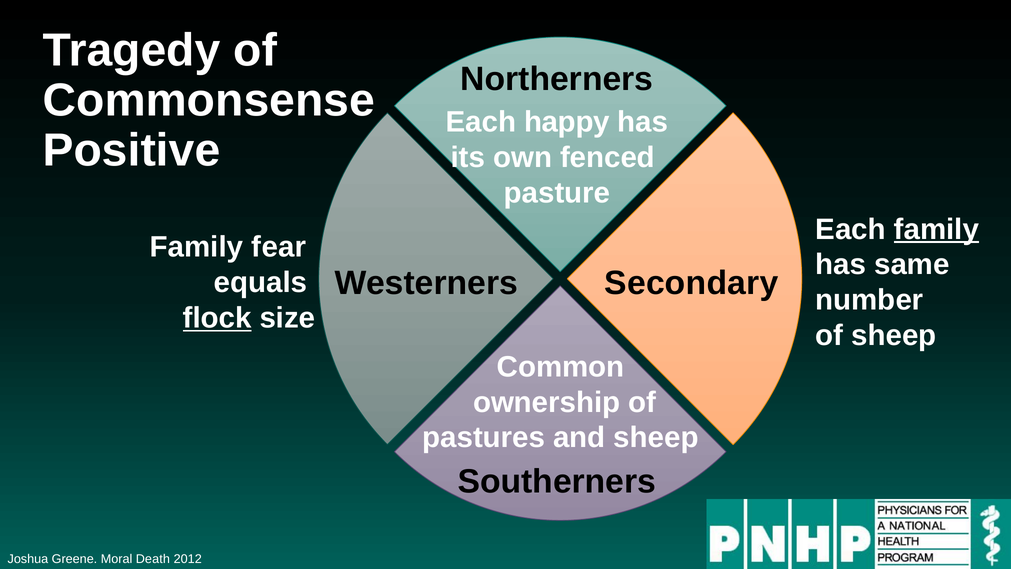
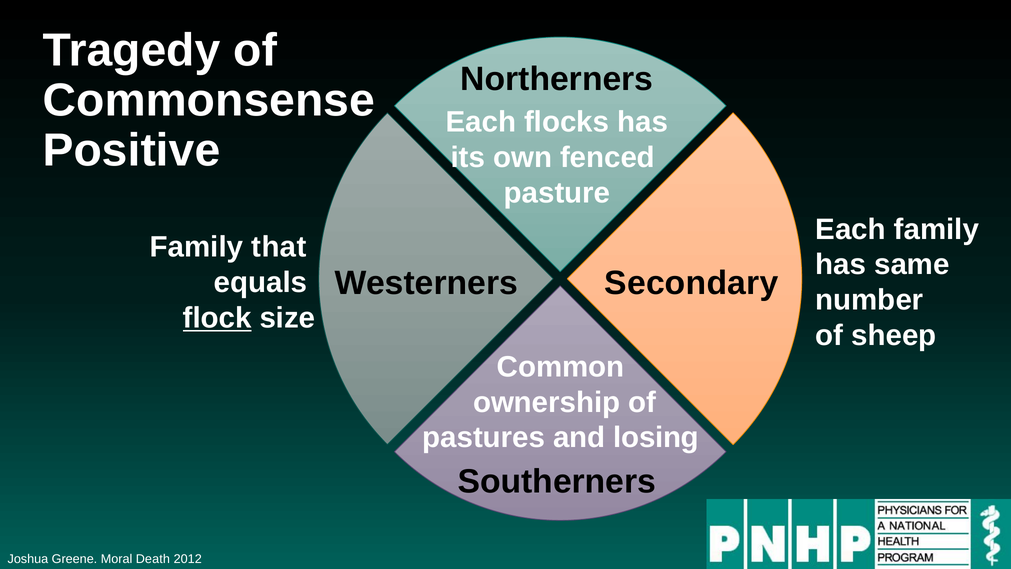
happy: happy -> flocks
family at (936, 229) underline: present -> none
fear: fear -> that
and sheep: sheep -> losing
